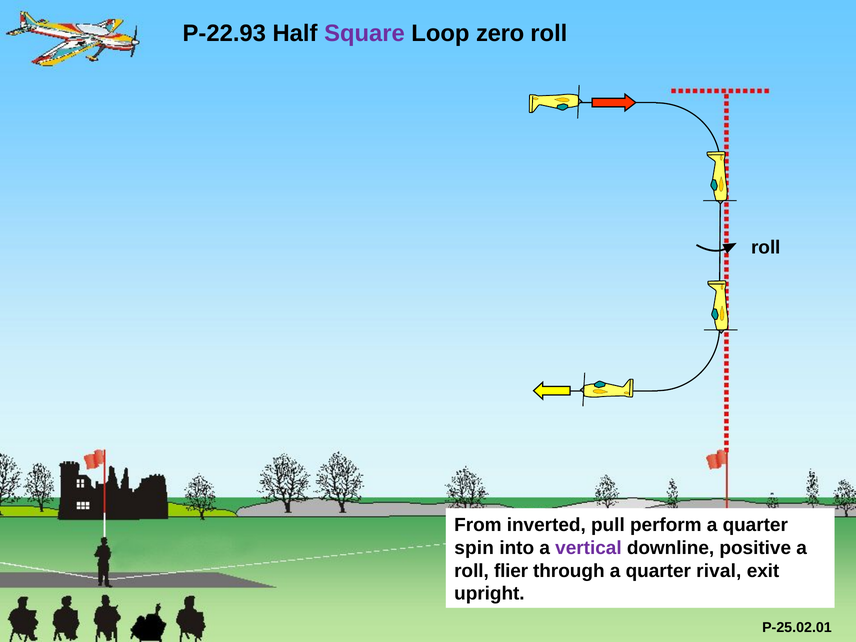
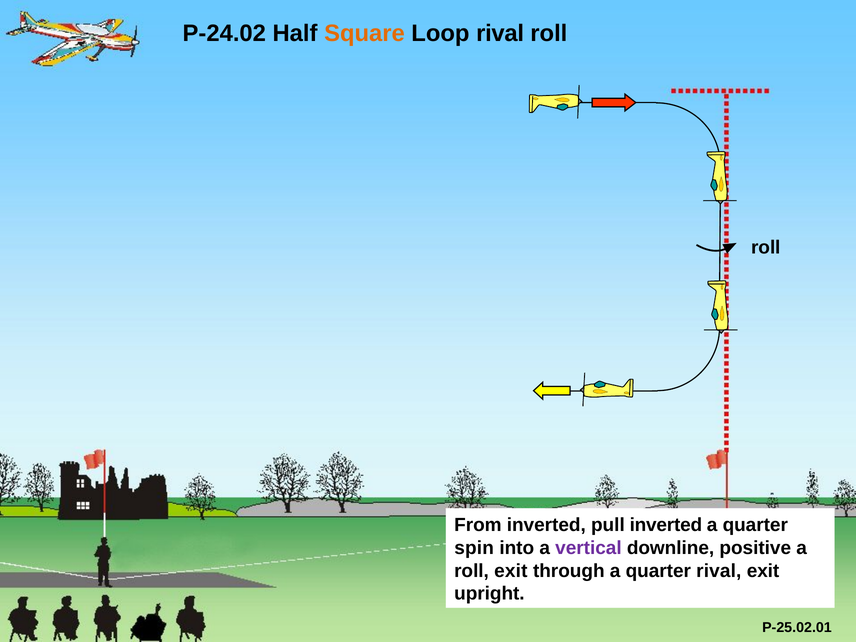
P-22.93: P-22.93 -> P-24.02
Square colour: purple -> orange
Loop zero: zero -> rival
pull perform: perform -> inverted
roll flier: flier -> exit
